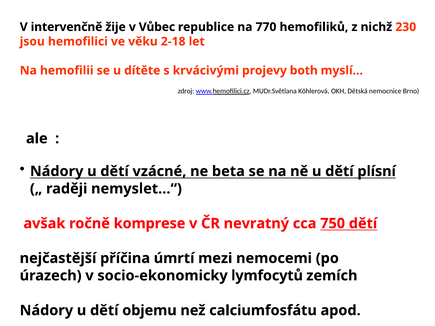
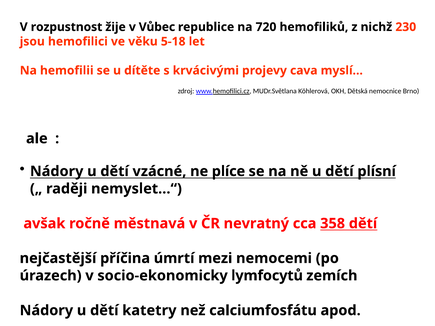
intervenčně: intervenčně -> rozpustnost
770: 770 -> 720
2-18: 2-18 -> 5-18
both: both -> cava
beta: beta -> plíce
komprese: komprese -> městnavá
750: 750 -> 358
objemu: objemu -> katetry
